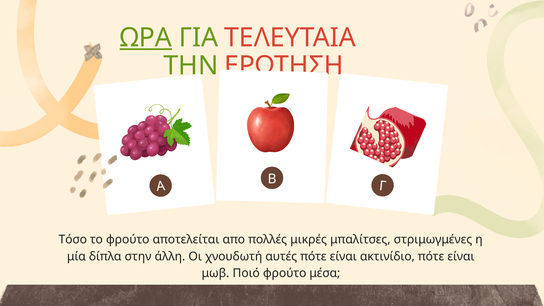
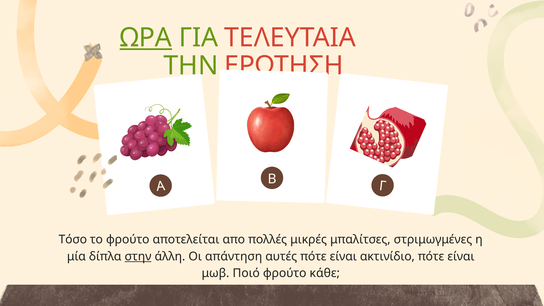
στην underline: none -> present
χνουδωτή: χνουδωτή -> απάντηση
μέσα: μέσα -> κάθε
